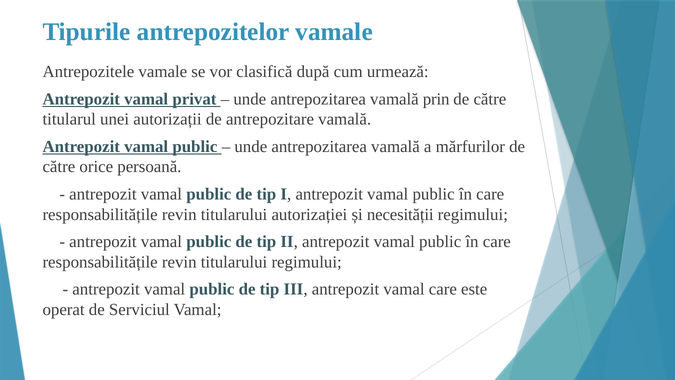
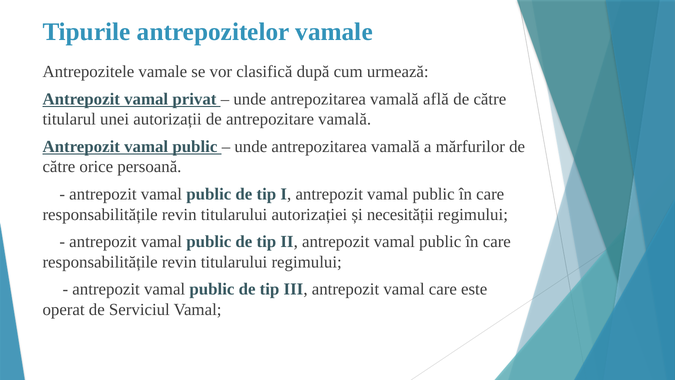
prin: prin -> află
